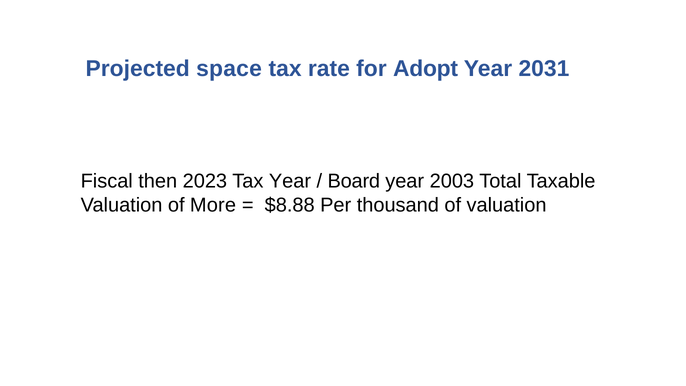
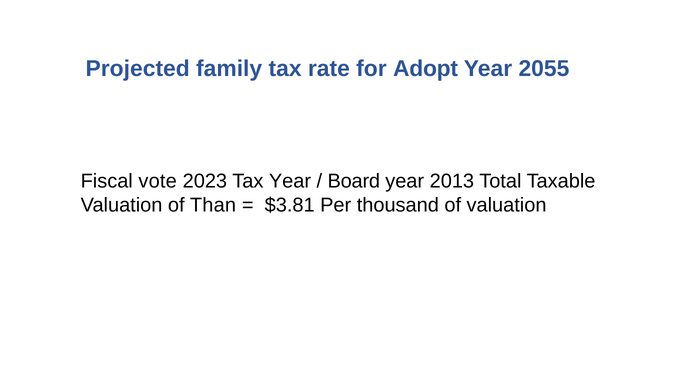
space: space -> family
2031: 2031 -> 2055
then: then -> vote
2003: 2003 -> 2013
More: More -> Than
$8.88: $8.88 -> $3.81
